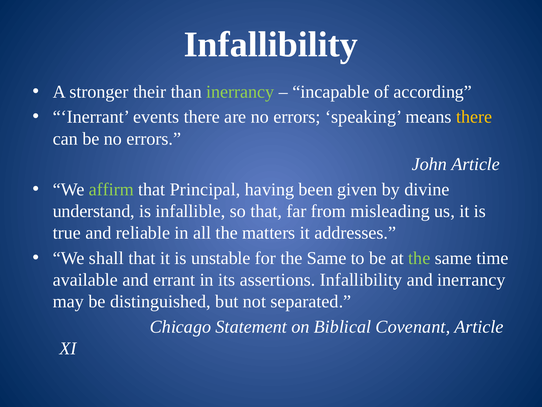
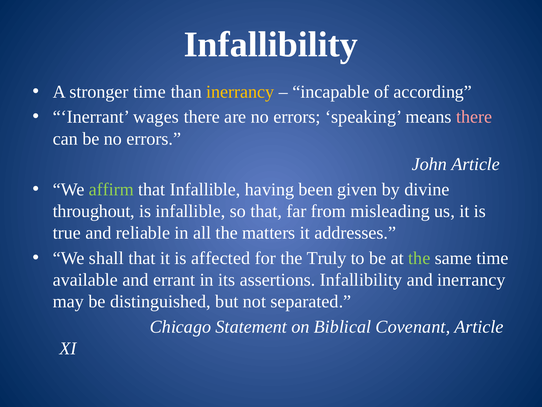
stronger their: their -> time
inerrancy at (240, 92) colour: light green -> yellow
events: events -> wages
there at (474, 117) colour: yellow -> pink
that Principal: Principal -> Infallible
understand: understand -> throughout
unstable: unstable -> affected
for the Same: Same -> Truly
